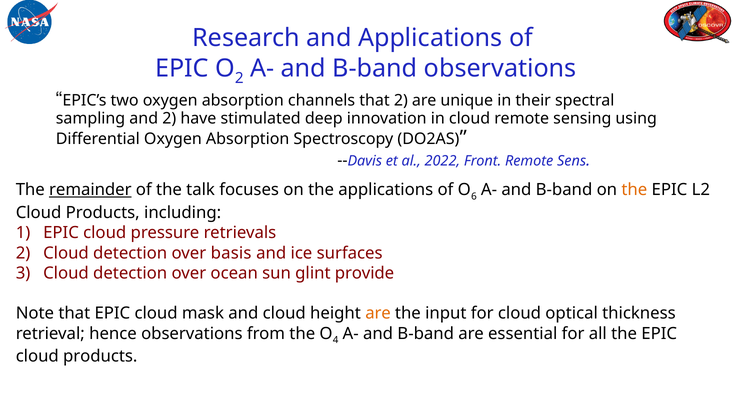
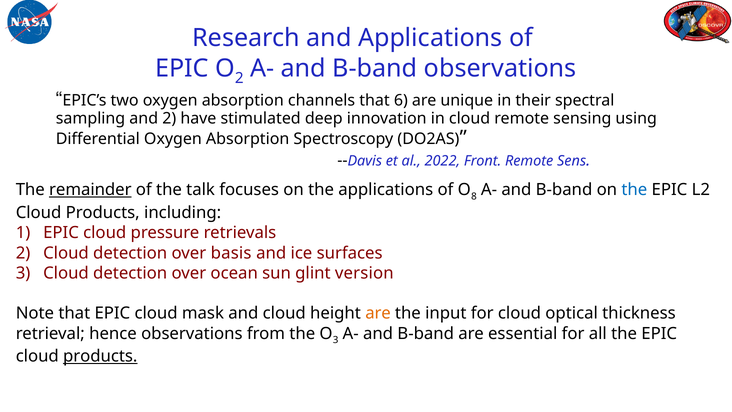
that 2: 2 -> 6
6: 6 -> 8
the at (634, 190) colour: orange -> blue
provide: provide -> version
4 at (336, 340): 4 -> 3
products at (100, 356) underline: none -> present
